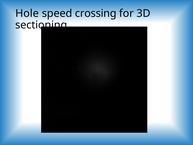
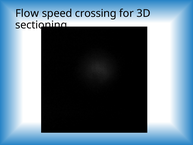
Hole: Hole -> Flow
